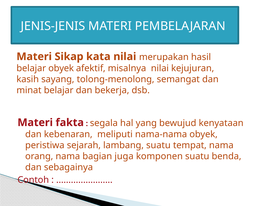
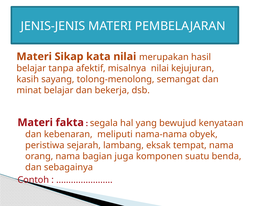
belajar obyek: obyek -> tanpa
lambang suatu: suatu -> eksak
